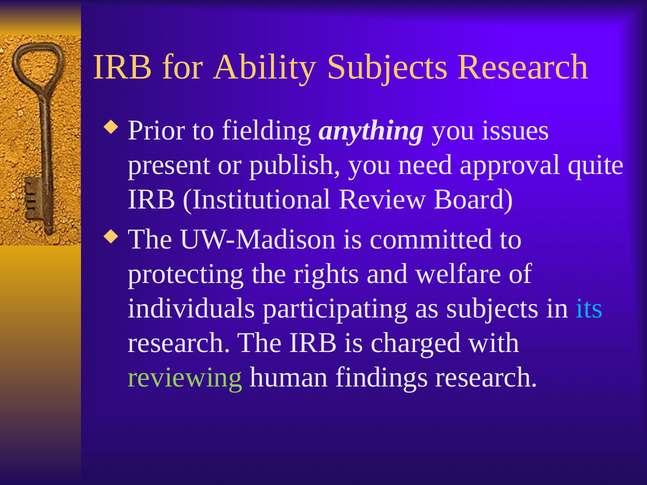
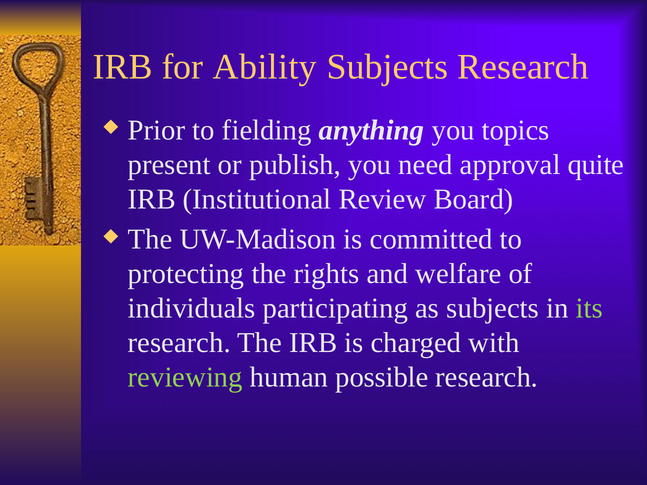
issues: issues -> topics
its colour: light blue -> light green
findings: findings -> possible
